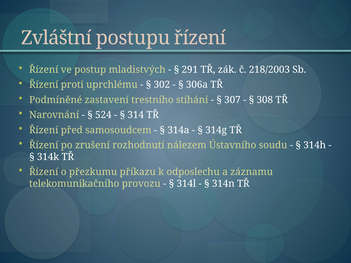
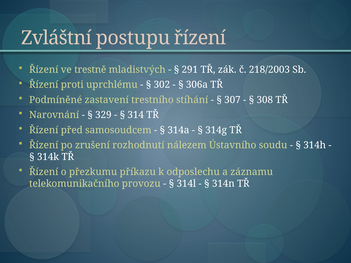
postup: postup -> trestně
524: 524 -> 329
